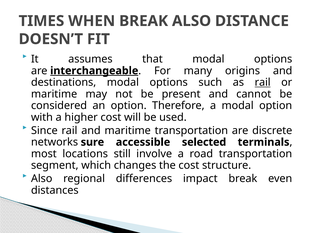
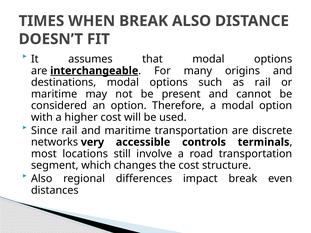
rail at (263, 82) underline: present -> none
sure: sure -> very
selected: selected -> controls
